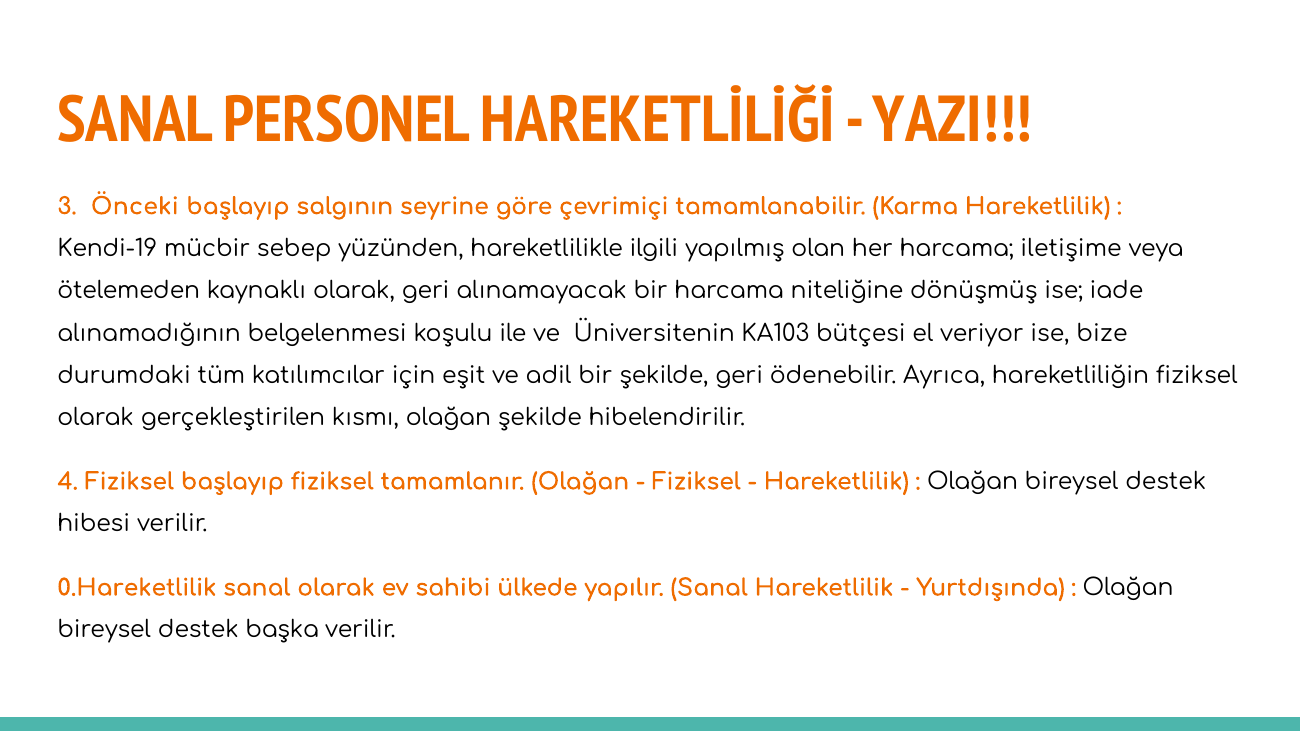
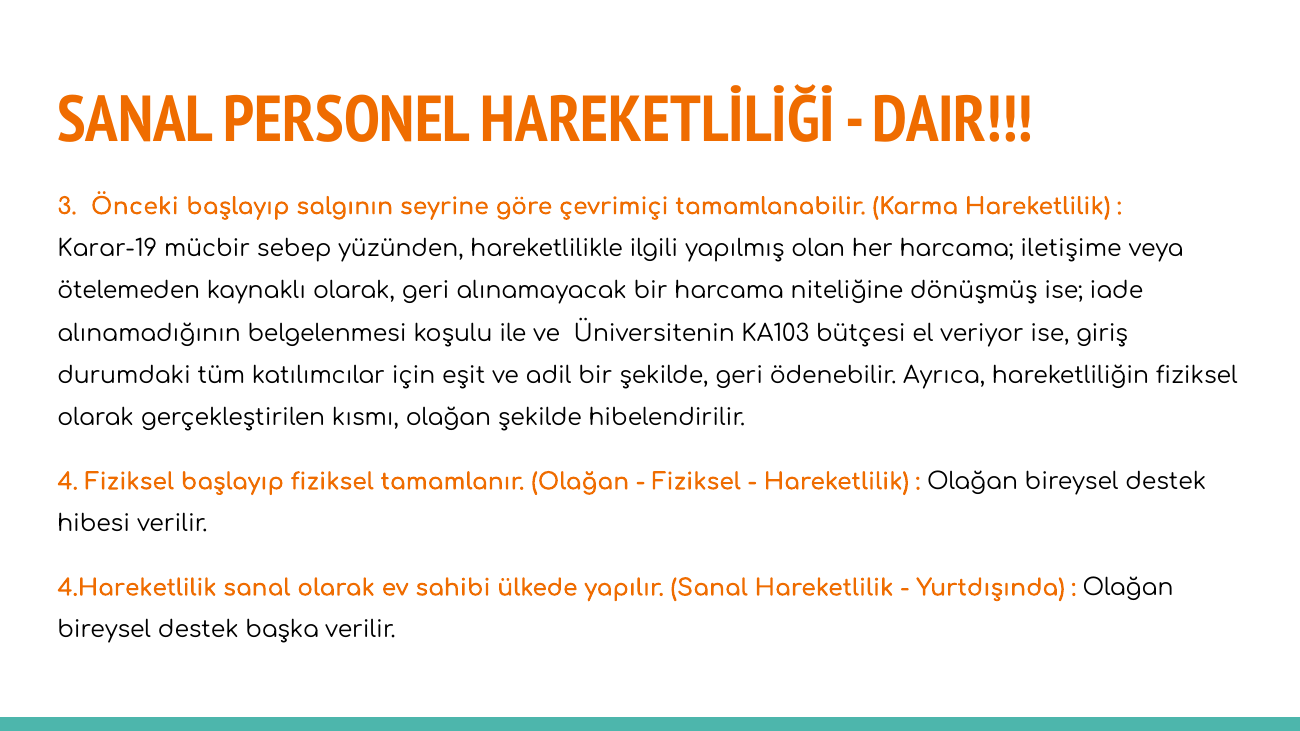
YAZI: YAZI -> DAIR
Kendi-19: Kendi-19 -> Karar-19
bize: bize -> giriş
0.Hareketlilik: 0.Hareketlilik -> 4.Hareketlilik
